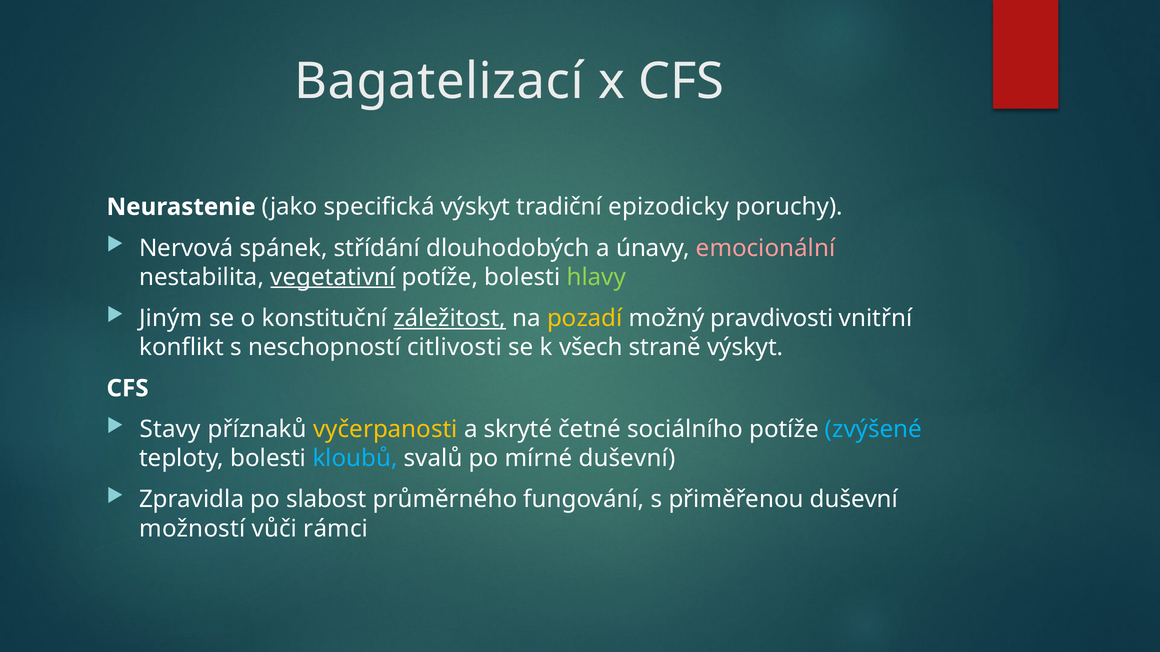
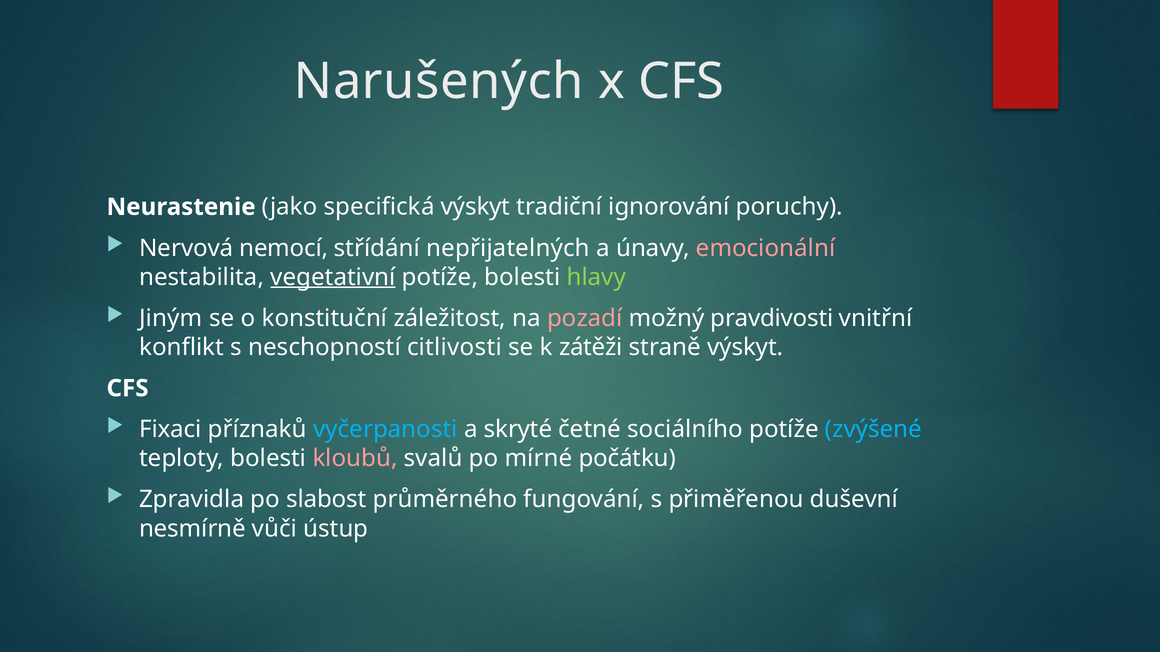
Bagatelizací: Bagatelizací -> Narušených
epizodicky: epizodicky -> ignorování
spánek: spánek -> nemocí
dlouhodobých: dlouhodobých -> nepřijatelných
záležitost underline: present -> none
pozadí colour: yellow -> pink
všech: všech -> zátěži
Stavy: Stavy -> Fixaci
vyčerpanosti colour: yellow -> light blue
kloubů colour: light blue -> pink
mírné duševní: duševní -> počátku
možností: možností -> nesmírně
rámci: rámci -> ústup
